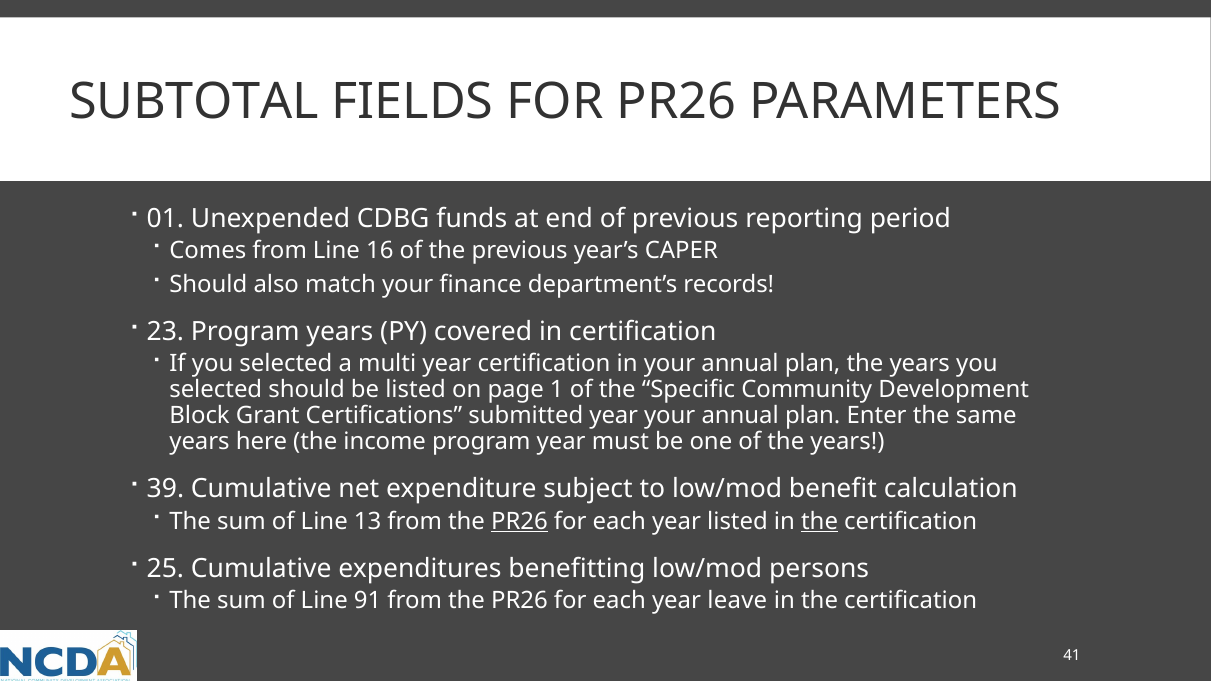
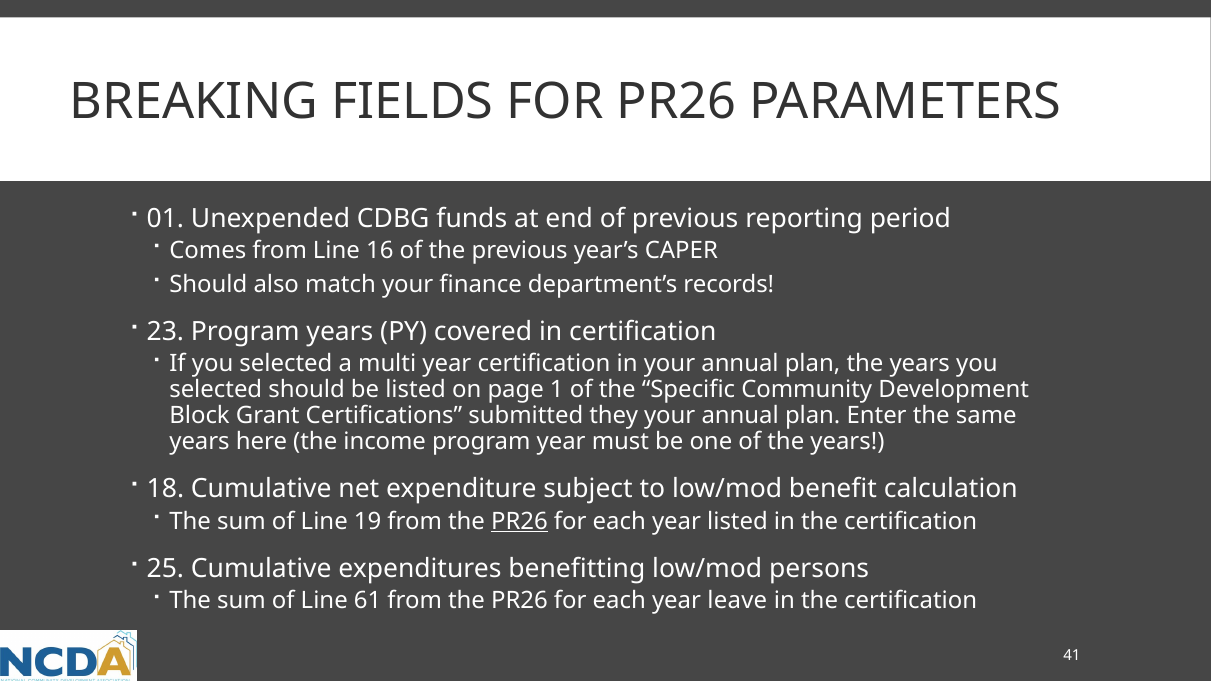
SUBTOTAL: SUBTOTAL -> BREAKING
submitted year: year -> they
39: 39 -> 18
13: 13 -> 19
the at (820, 521) underline: present -> none
91: 91 -> 61
